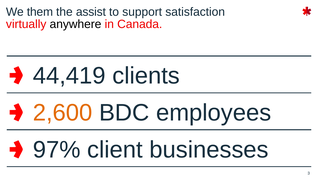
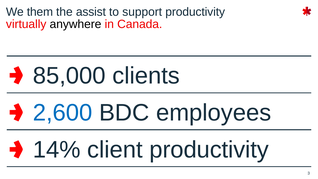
support satisfaction: satisfaction -> productivity
44,419: 44,419 -> 85,000
2,600 colour: orange -> blue
97%: 97% -> 14%
client businesses: businesses -> productivity
